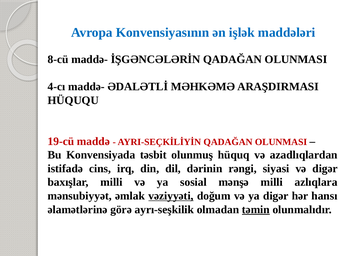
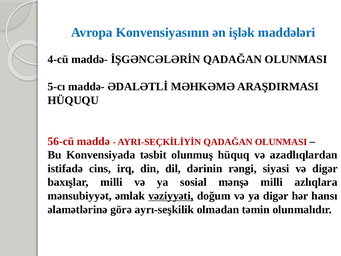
8-cü: 8-cü -> 4-cü
4-cı: 4-cı -> 5-cı
19-cü: 19-cü -> 56-cü
təmin underline: present -> none
